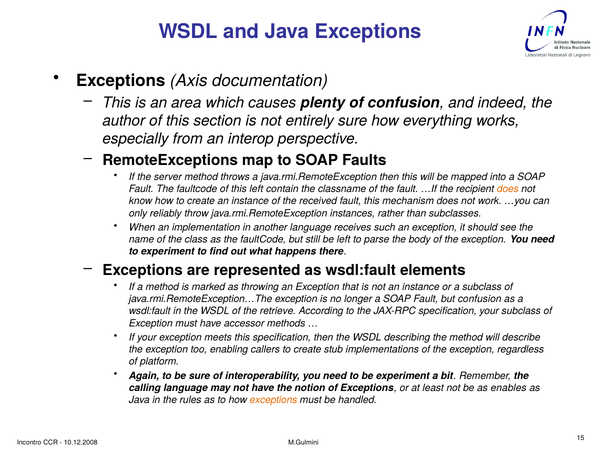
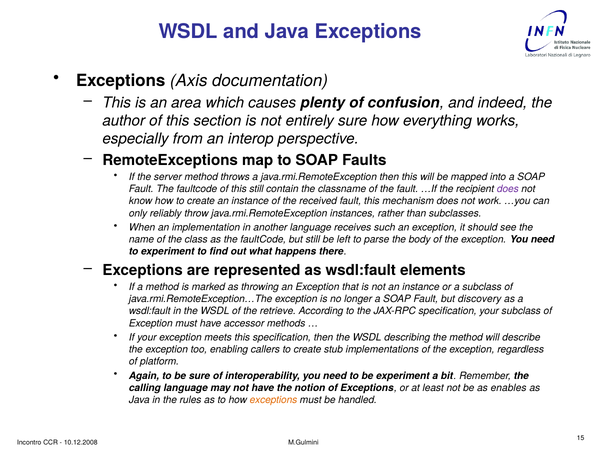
this left: left -> still
does at (508, 189) colour: orange -> purple
but confusion: confusion -> discovery
